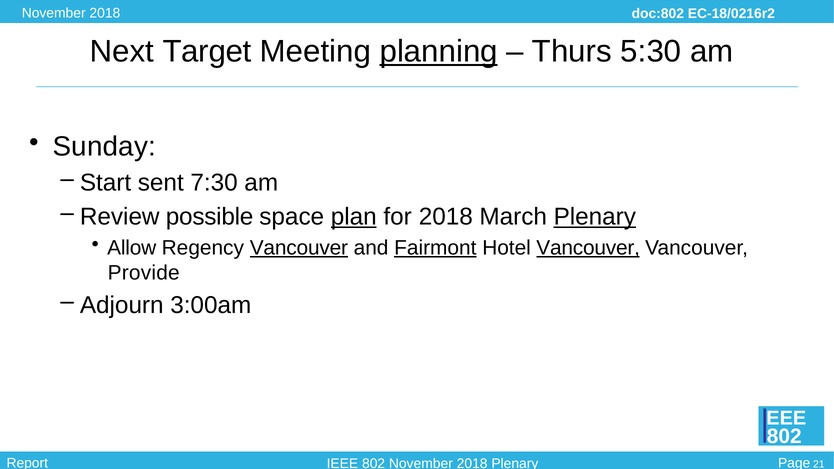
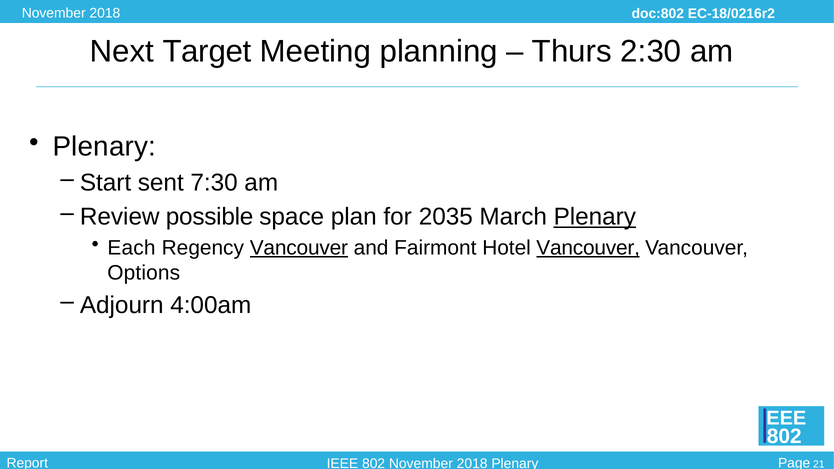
planning underline: present -> none
5:30: 5:30 -> 2:30
Sunday at (104, 147): Sunday -> Plenary
plan underline: present -> none
for 2018: 2018 -> 2035
Allow: Allow -> Each
Fairmont underline: present -> none
Provide: Provide -> Options
3:00am: 3:00am -> 4:00am
